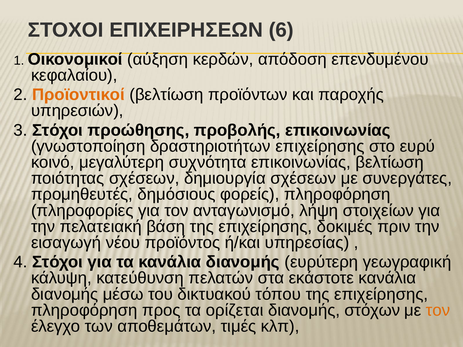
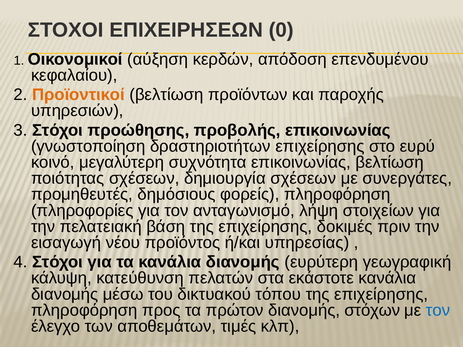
6: 6 -> 0
ορίζεται: ορίζεται -> πρώτον
τον at (438, 310) colour: orange -> blue
